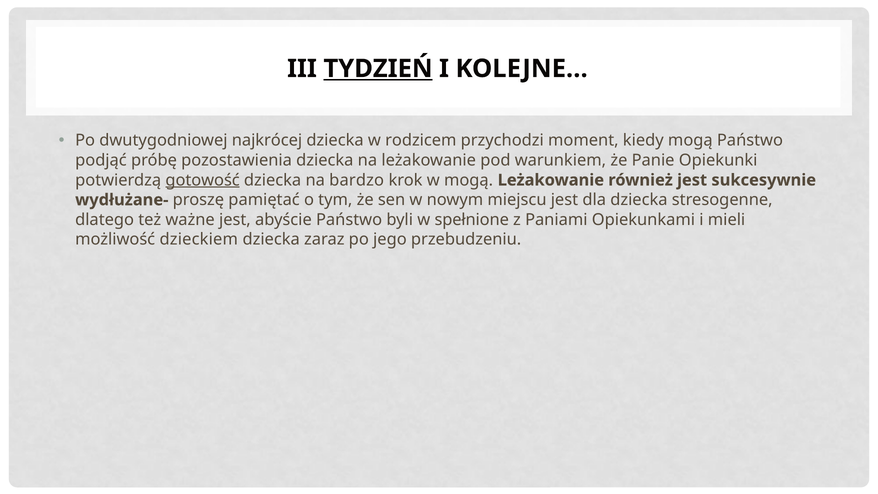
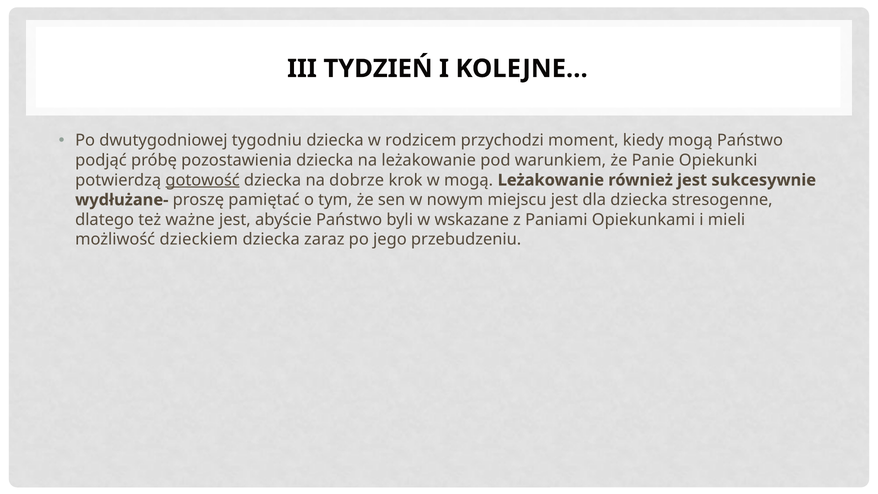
TYDZIEŃ underline: present -> none
najkrócej: najkrócej -> tygodniu
bardzo: bardzo -> dobrze
spełnione: spełnione -> wskazane
